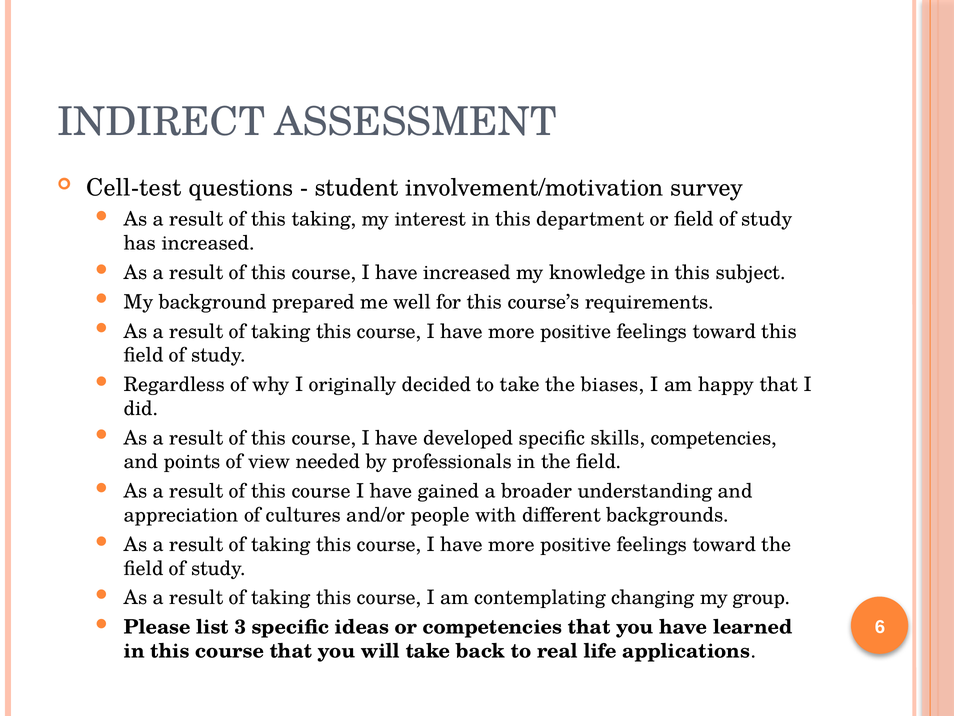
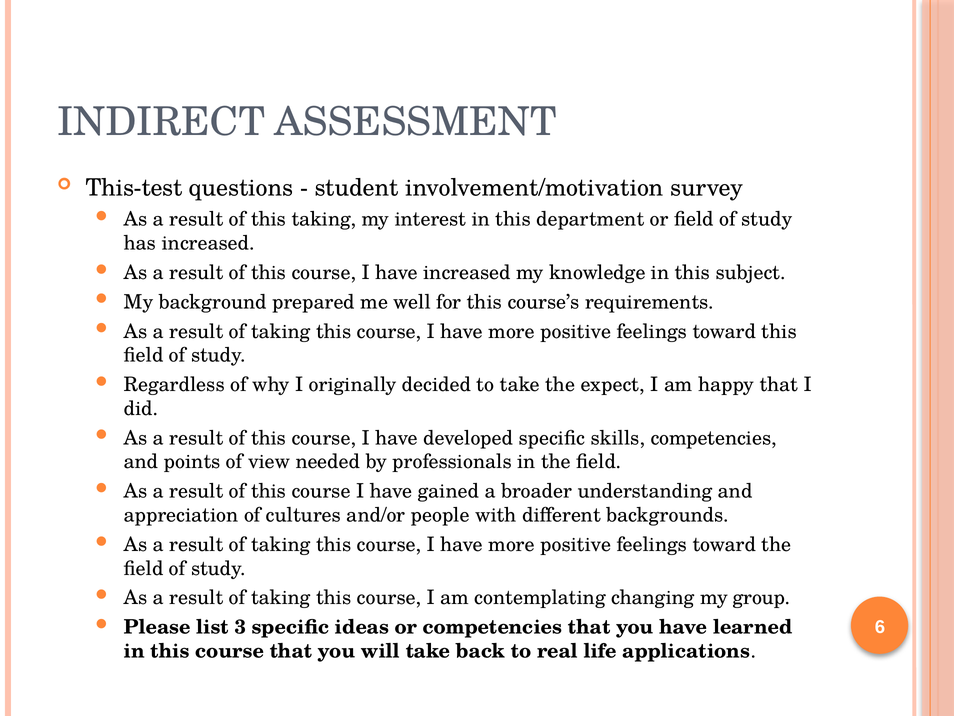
Cell-test: Cell-test -> This-test
biases: biases -> expect
